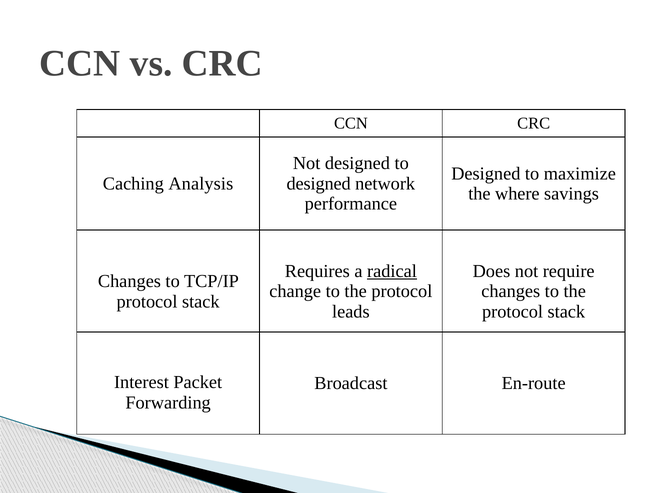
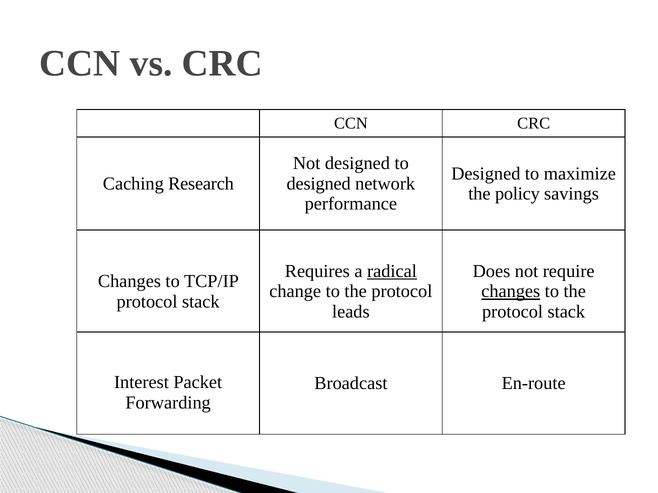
Analysis: Analysis -> Research
where: where -> policy
changes at (511, 292) underline: none -> present
